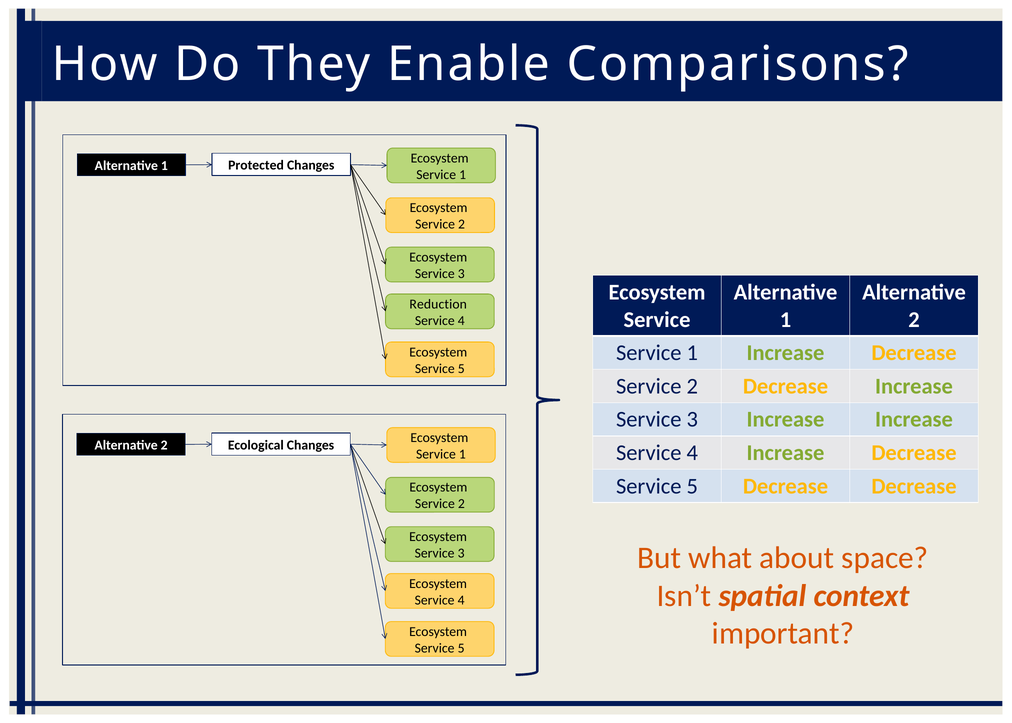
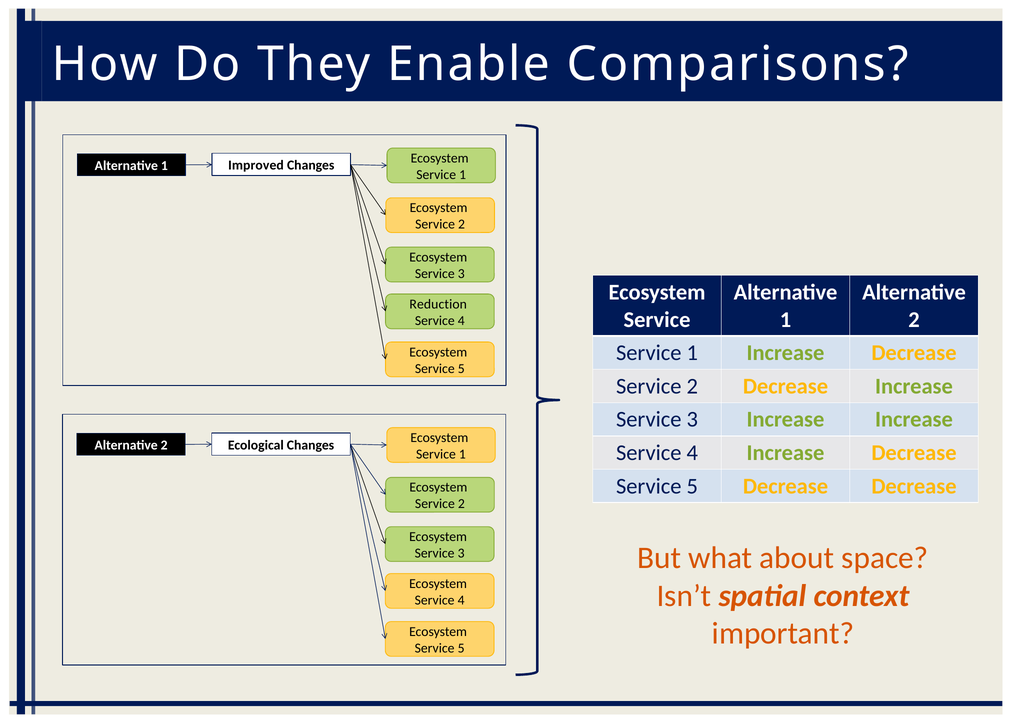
Protected: Protected -> Improved
